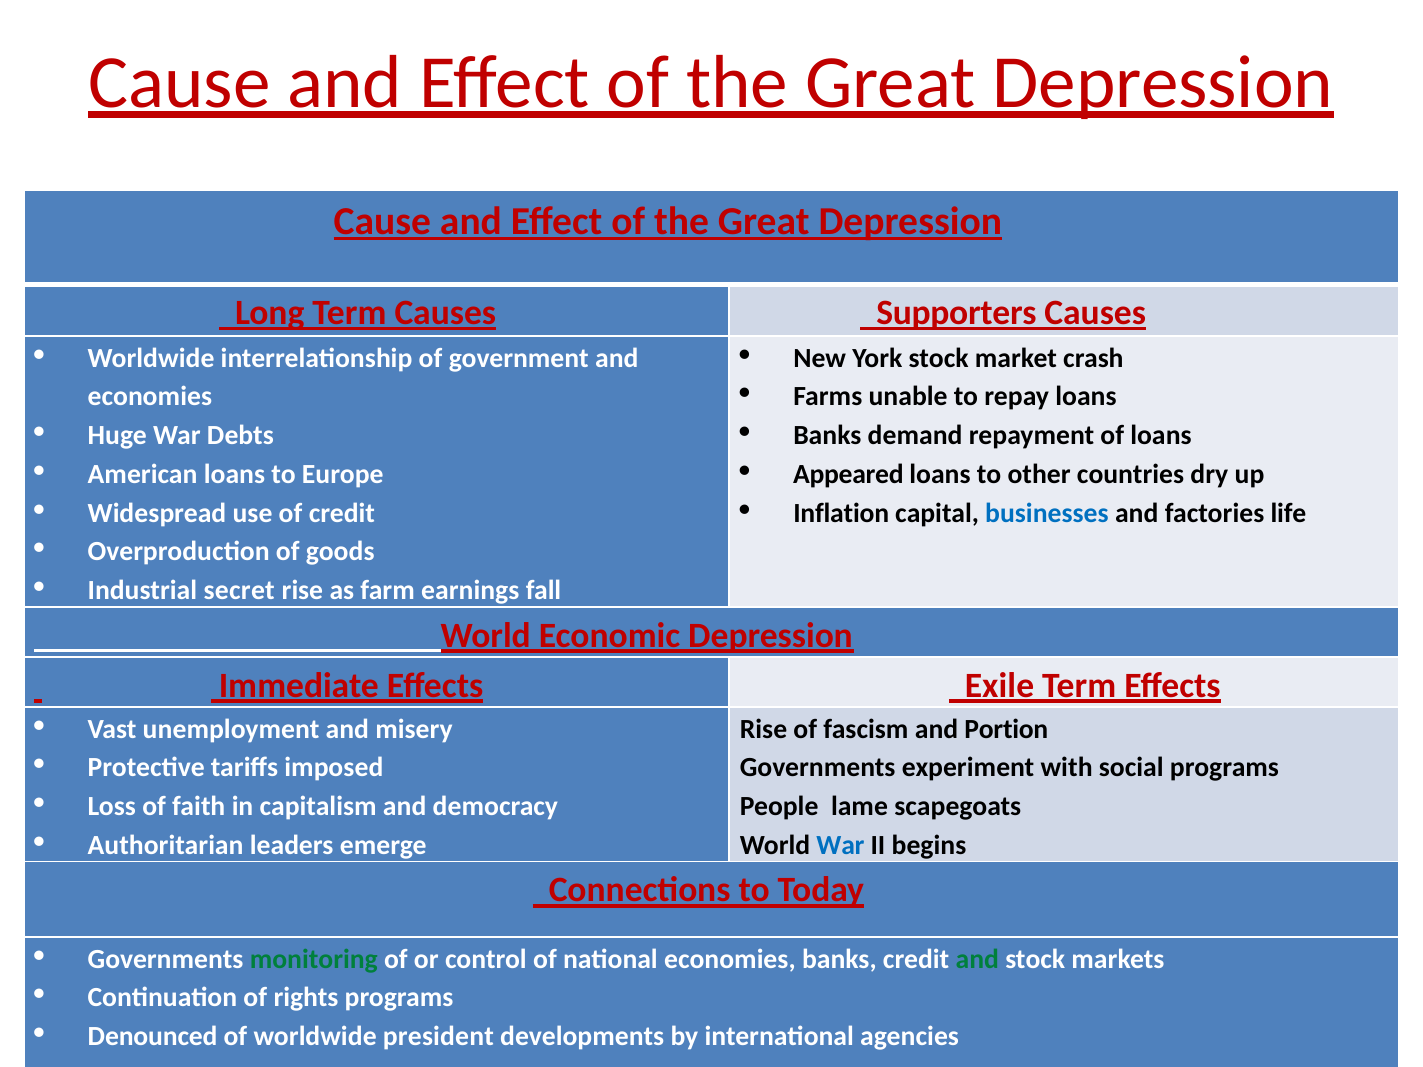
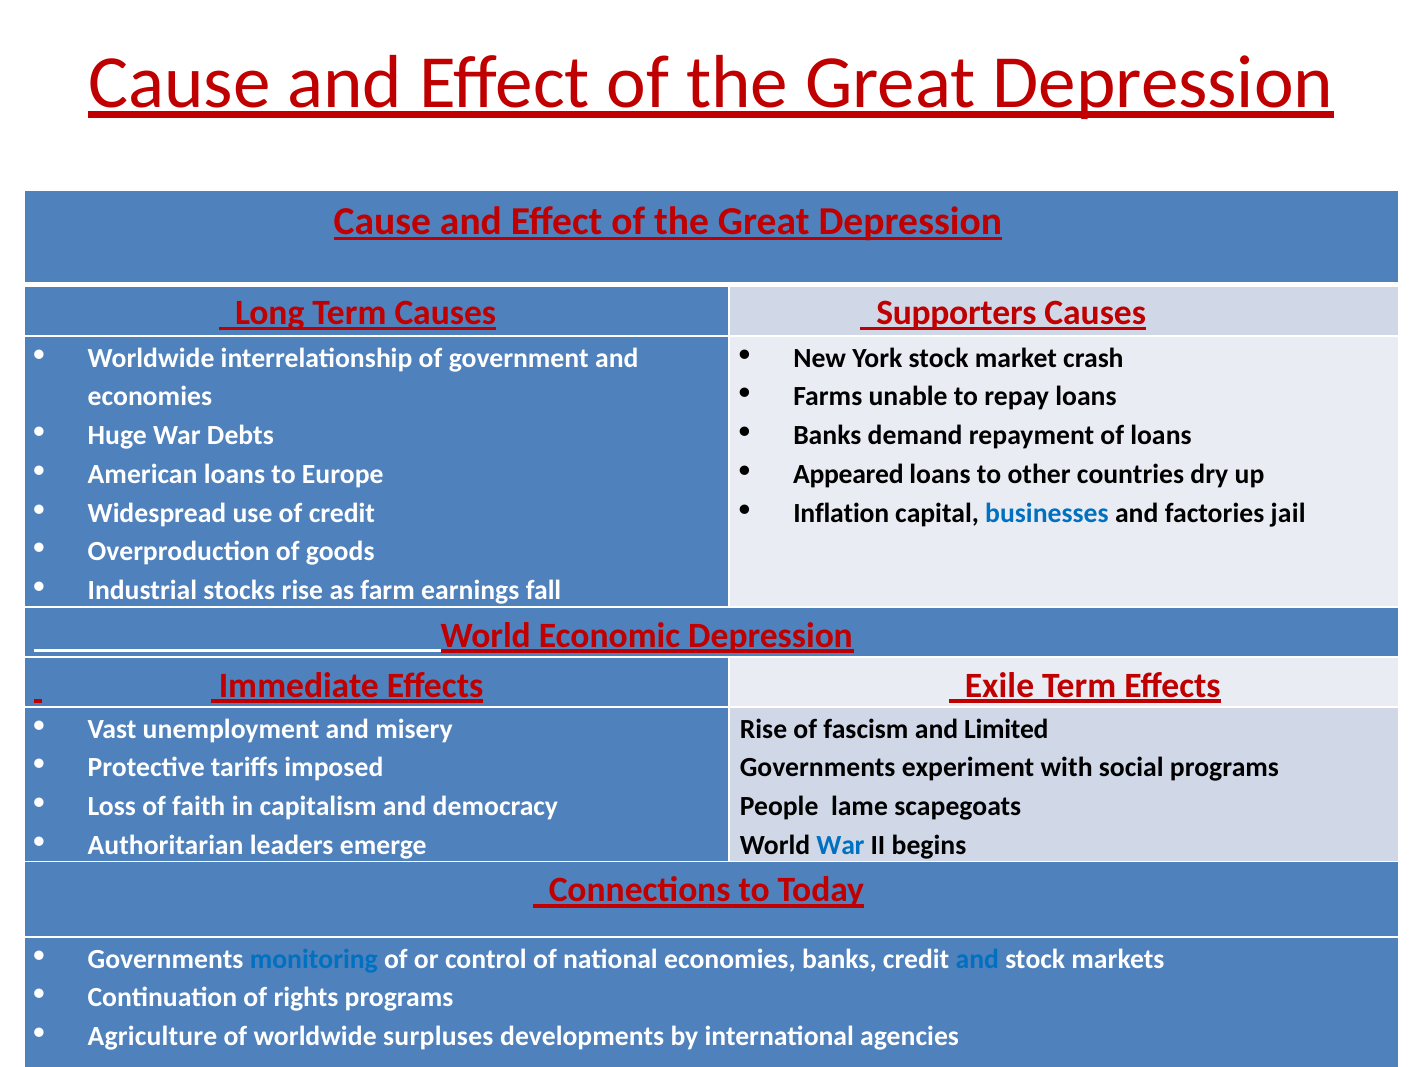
life: life -> jail
secret: secret -> stocks
Portion: Portion -> Limited
monitoring colour: green -> blue
and at (977, 959) colour: green -> blue
Denounced: Denounced -> Agriculture
president: president -> surpluses
